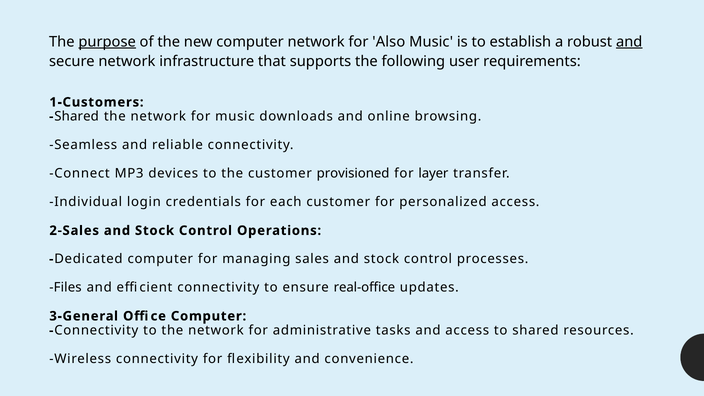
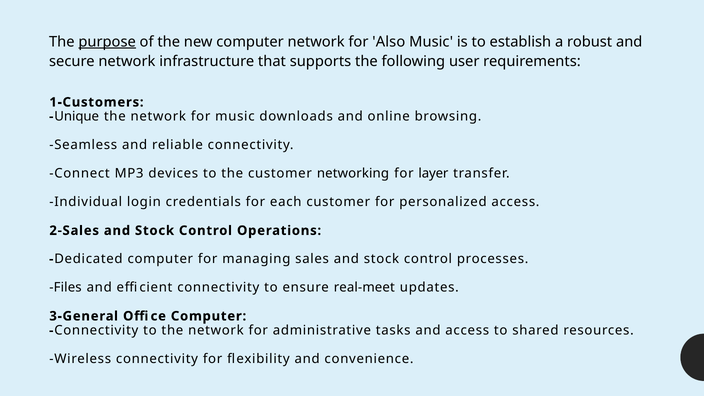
and at (629, 42) underline: present -> none
Shared at (77, 116): Shared -> Unique
provisioned: provisioned -> networking
real-office: real-office -> real-meet
